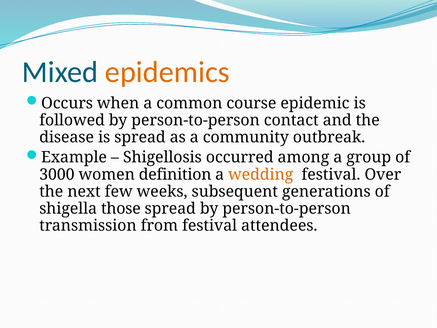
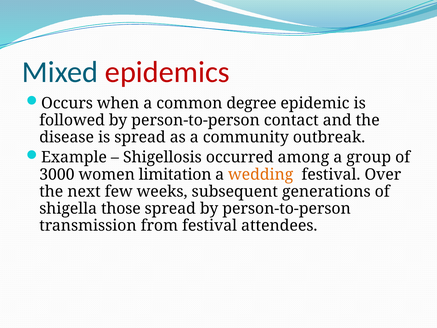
epidemics colour: orange -> red
course: course -> degree
definition: definition -> limitation
